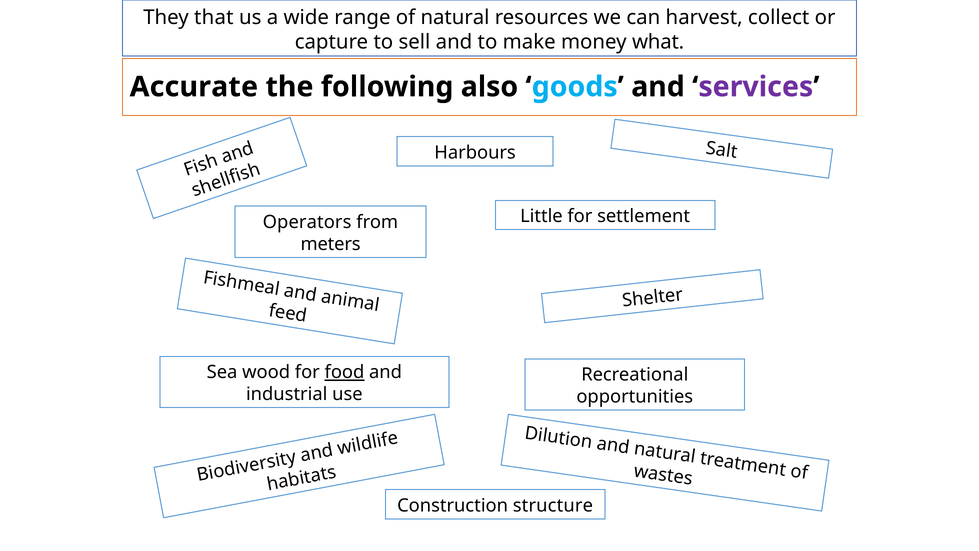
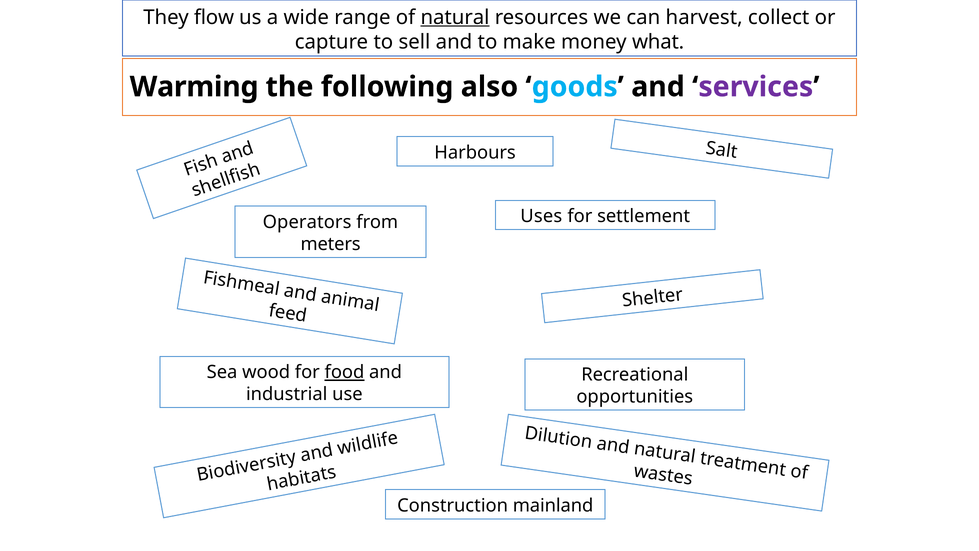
that: that -> flow
natural at (455, 17) underline: none -> present
Accurate: Accurate -> Warming
Little: Little -> Uses
structure: structure -> mainland
